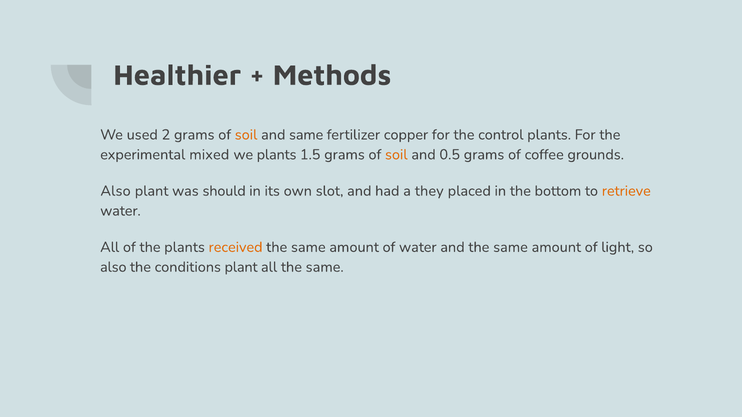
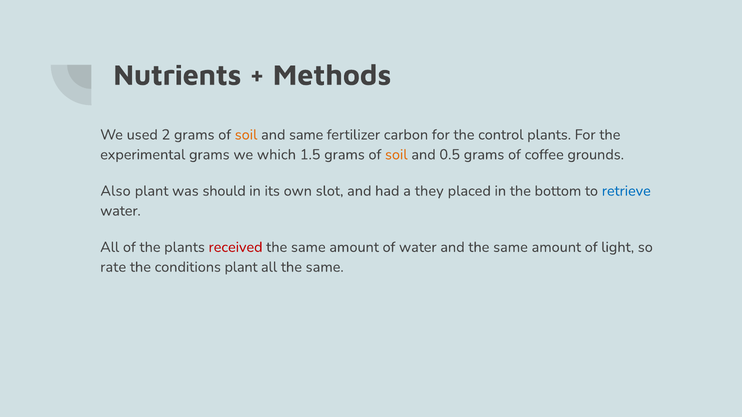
Healthier: Healthier -> Nutrients
copper: copper -> carbon
experimental mixed: mixed -> grams
we plants: plants -> which
retrieve colour: orange -> blue
received colour: orange -> red
also at (113, 267): also -> rate
